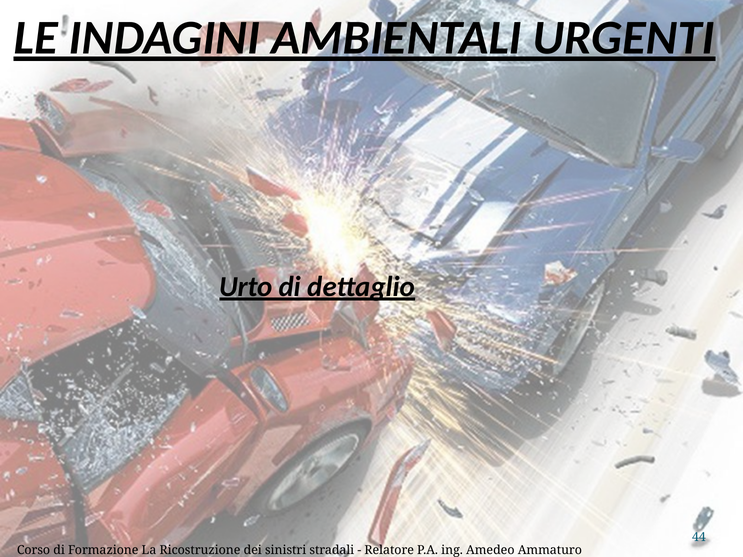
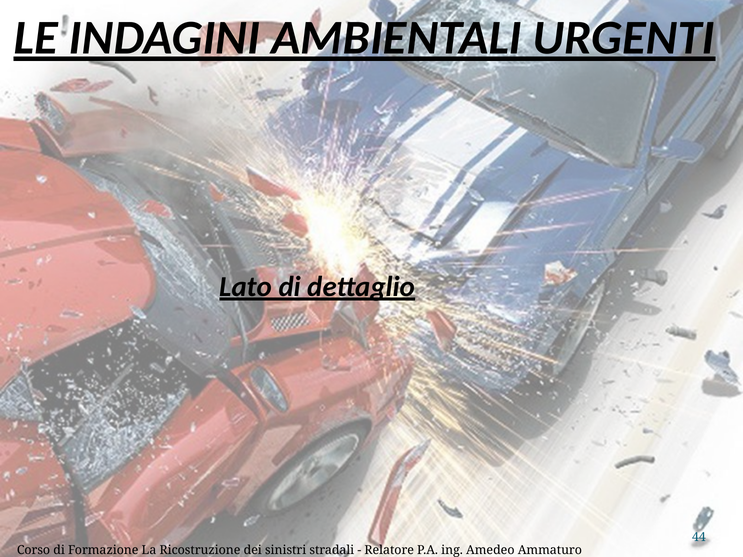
Urto: Urto -> Lato
